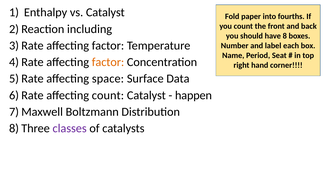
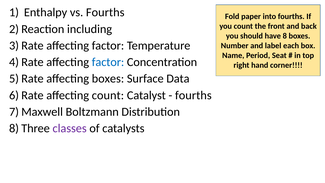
vs Catalyst: Catalyst -> Fourths
factor at (108, 62) colour: orange -> blue
affecting space: space -> boxes
happen at (193, 95): happen -> fourths
